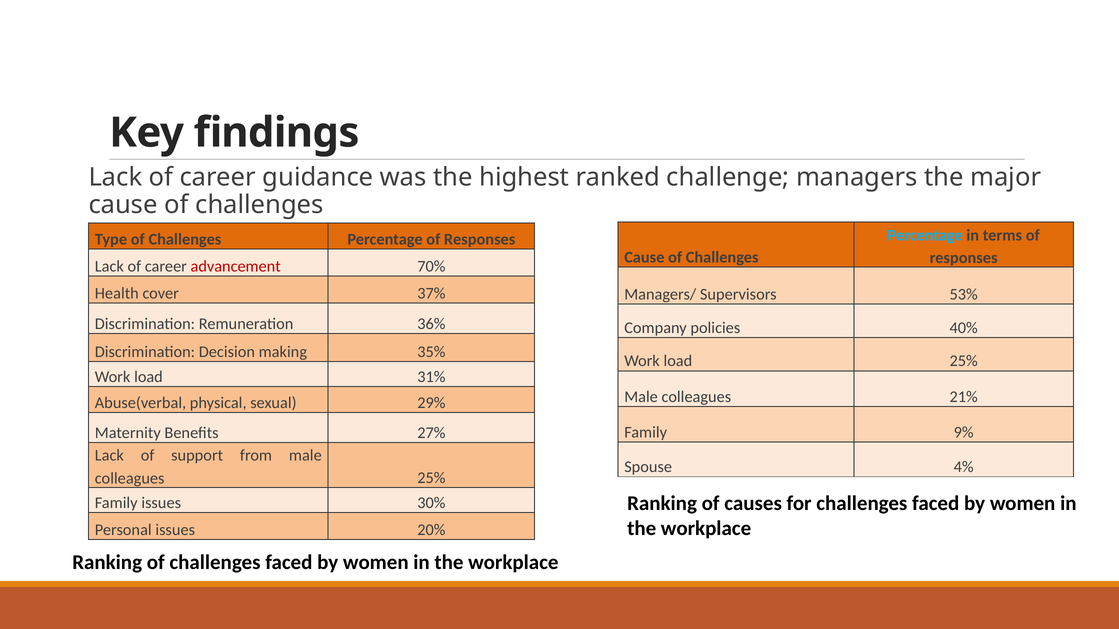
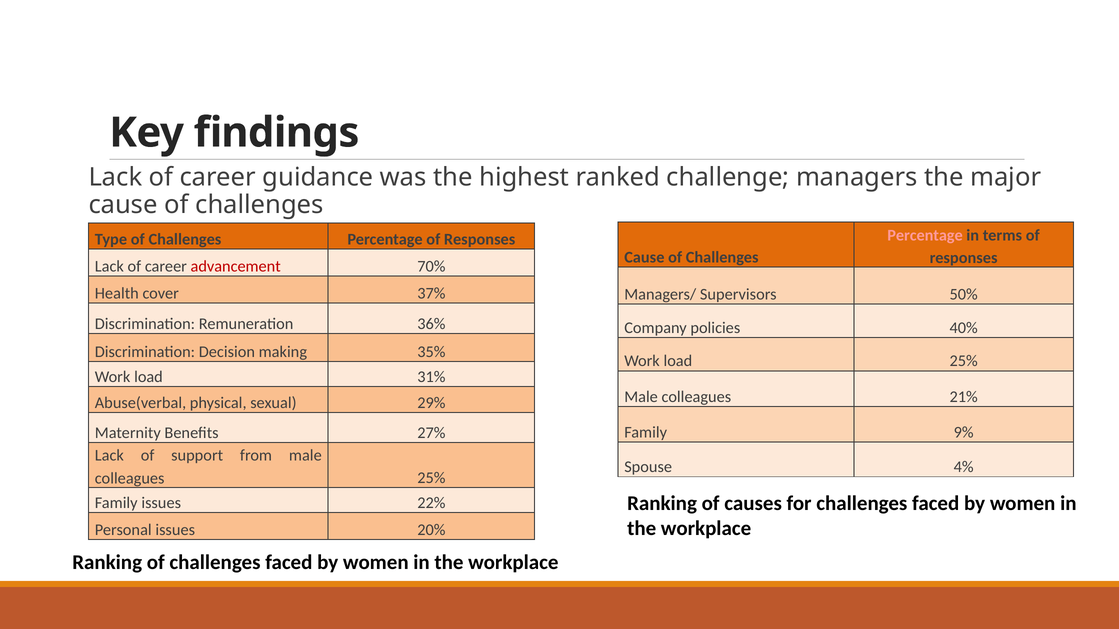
Percentage at (925, 235) colour: light blue -> pink
53%: 53% -> 50%
30%: 30% -> 22%
